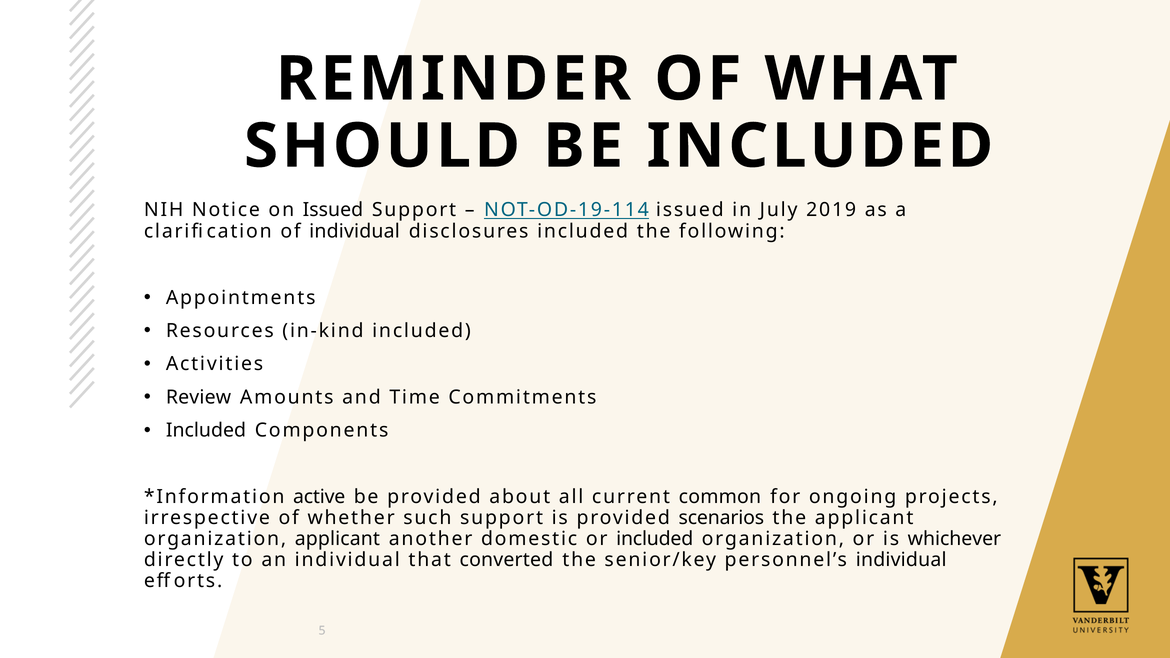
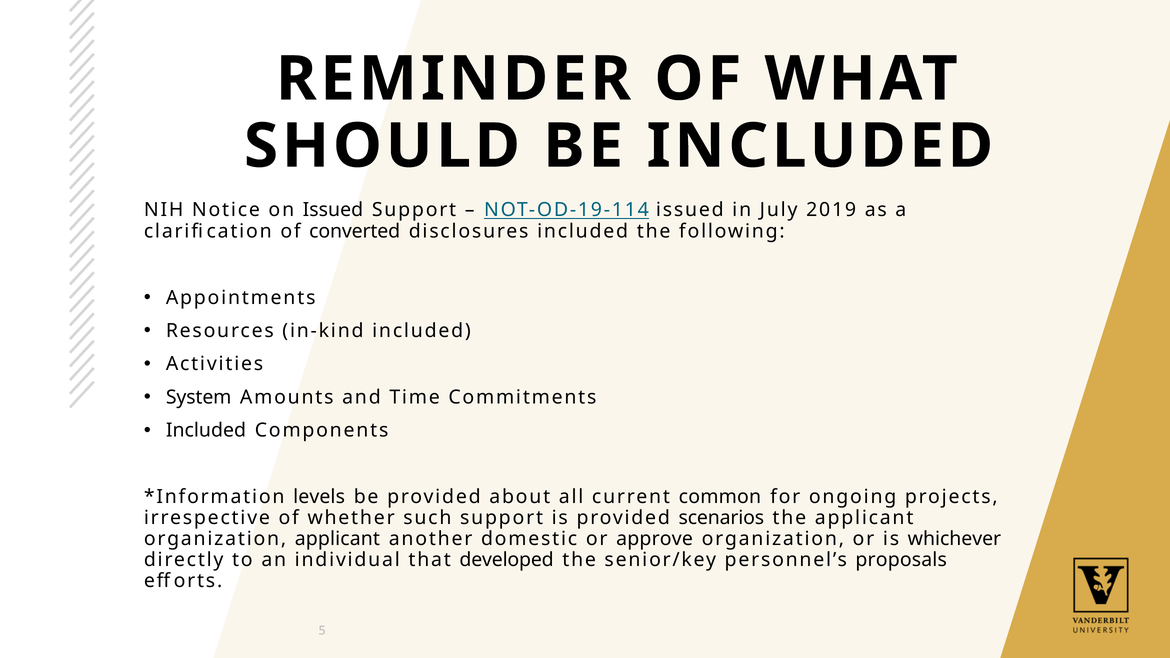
of individual: individual -> converted
Review: Review -> System
active: active -> levels
or included: included -> approve
converted: converted -> developed
personnel’s individual: individual -> proposals
